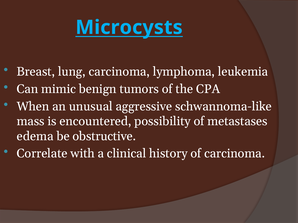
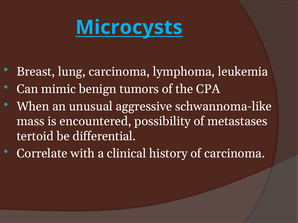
edema: edema -> tertoid
obstructive: obstructive -> differential
